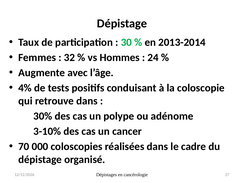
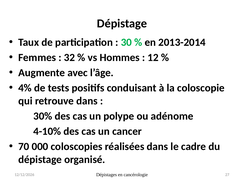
24: 24 -> 12
3-10%: 3-10% -> 4-10%
